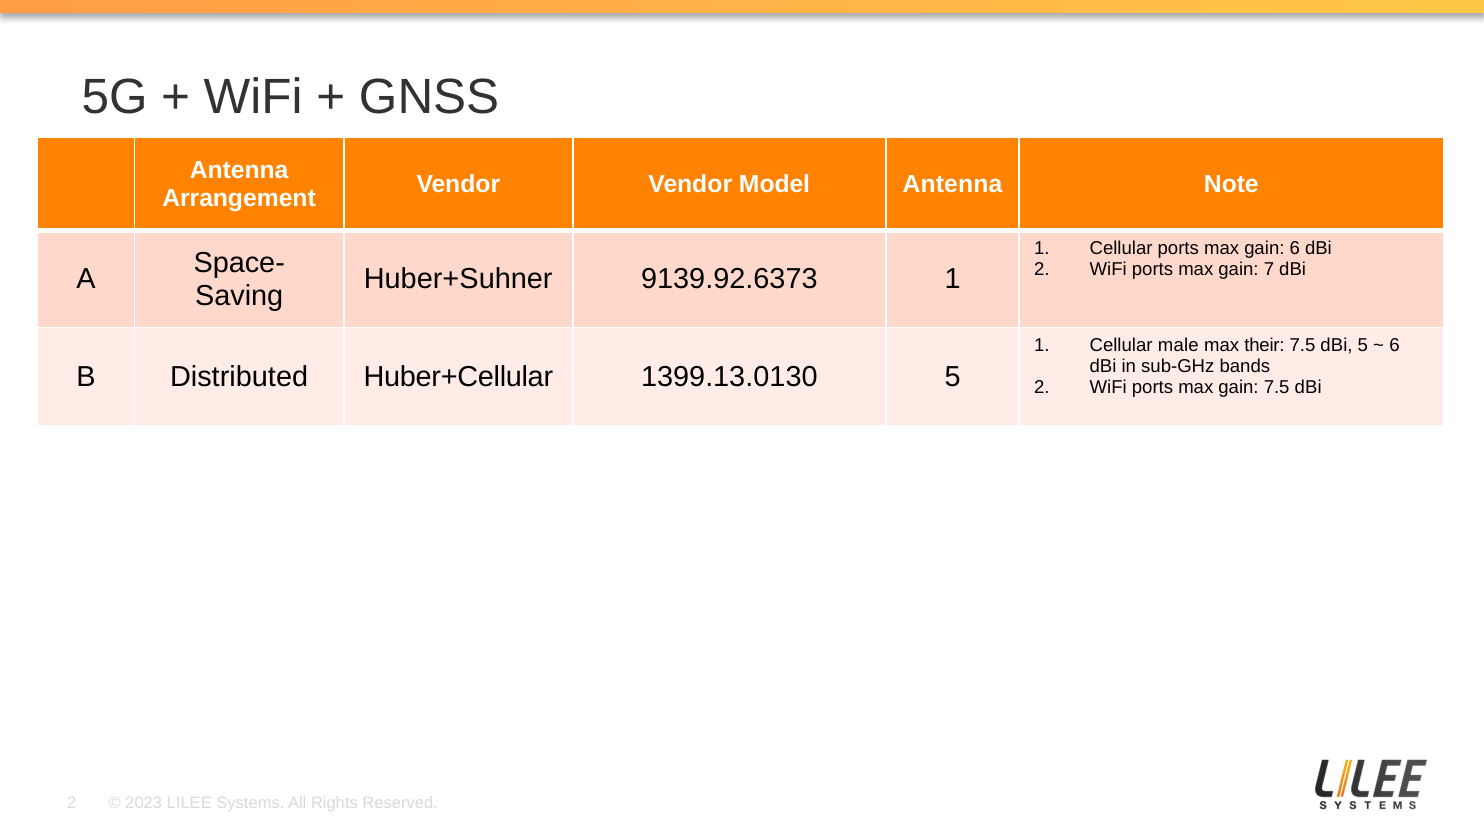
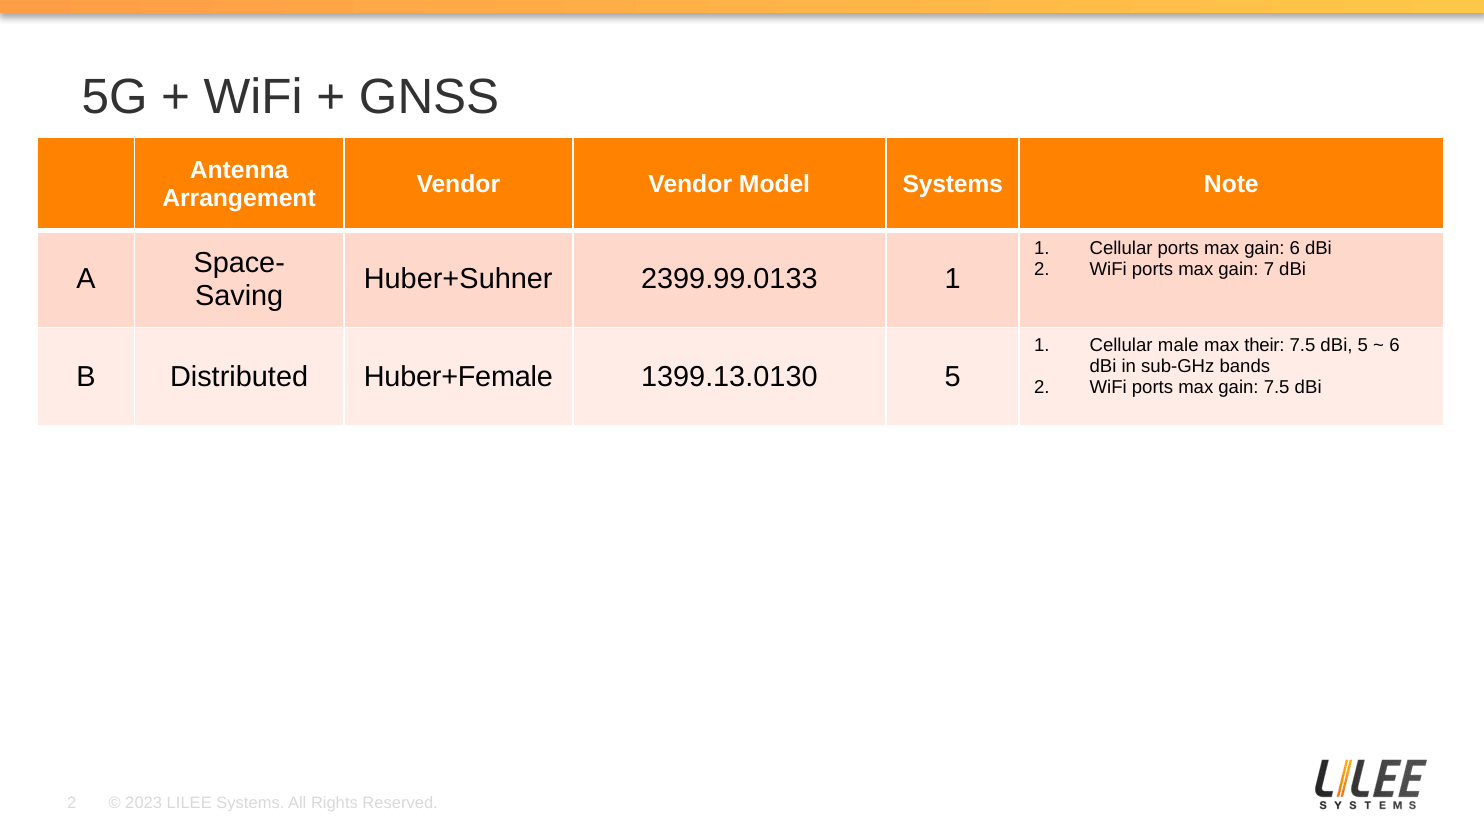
Model Antenna: Antenna -> Systems
9139.92.6373: 9139.92.6373 -> 2399.99.0133
Huber+Cellular: Huber+Cellular -> Huber+Female
